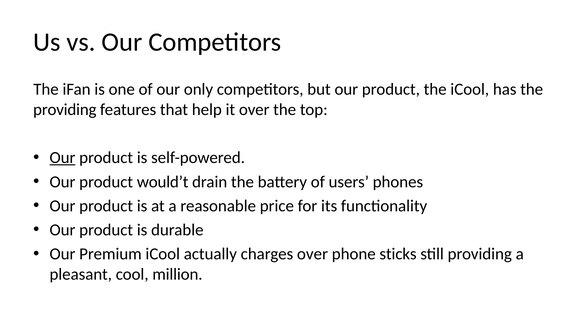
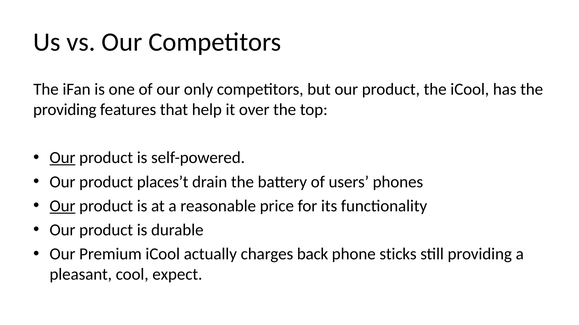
would’t: would’t -> places’t
Our at (63, 206) underline: none -> present
charges over: over -> back
million: million -> expect
